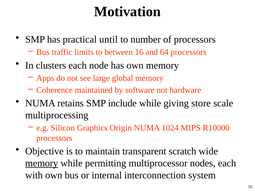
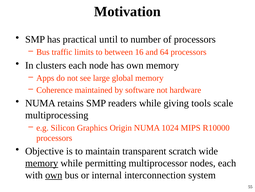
include: include -> readers
store: store -> tools
own at (54, 174) underline: none -> present
